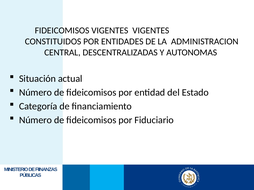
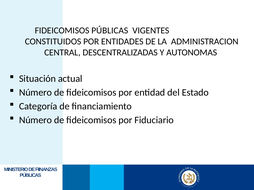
FIDEICOMISOS VIGENTES: VIGENTES -> PÚBLICAS
